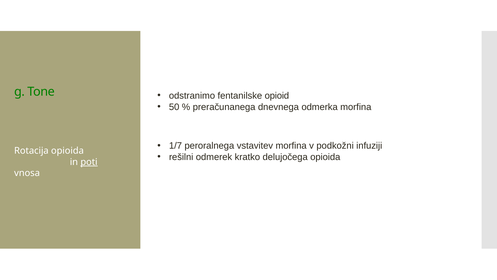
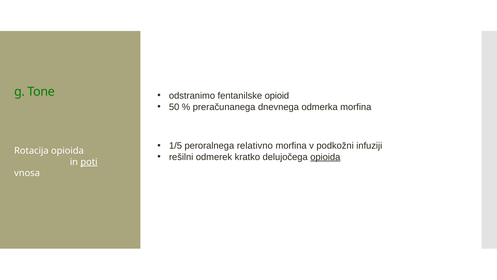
1/7: 1/7 -> 1/5
vstavitev: vstavitev -> relativno
opioida at (325, 157) underline: none -> present
